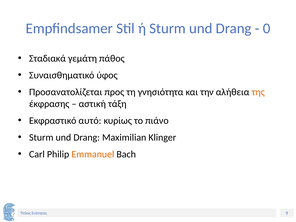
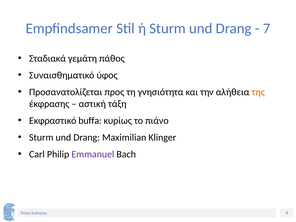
0: 0 -> 7
αυτό: αυτό -> buffa
Emmanuel colour: orange -> purple
